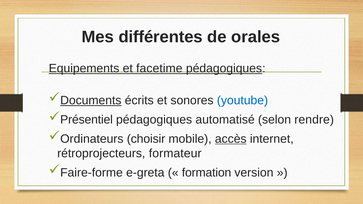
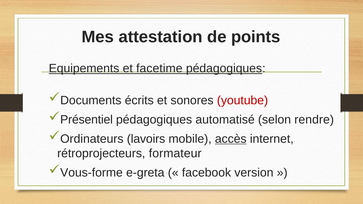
différentes: différentes -> attestation
orales: orales -> points
Documents underline: present -> none
youtube colour: blue -> red
choisir: choisir -> lavoirs
Faire-forme: Faire-forme -> Vous-forme
formation: formation -> facebook
